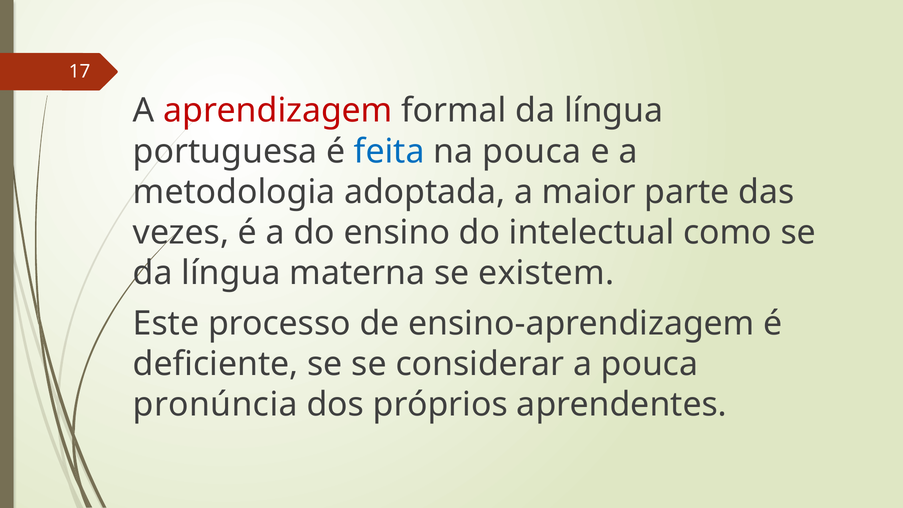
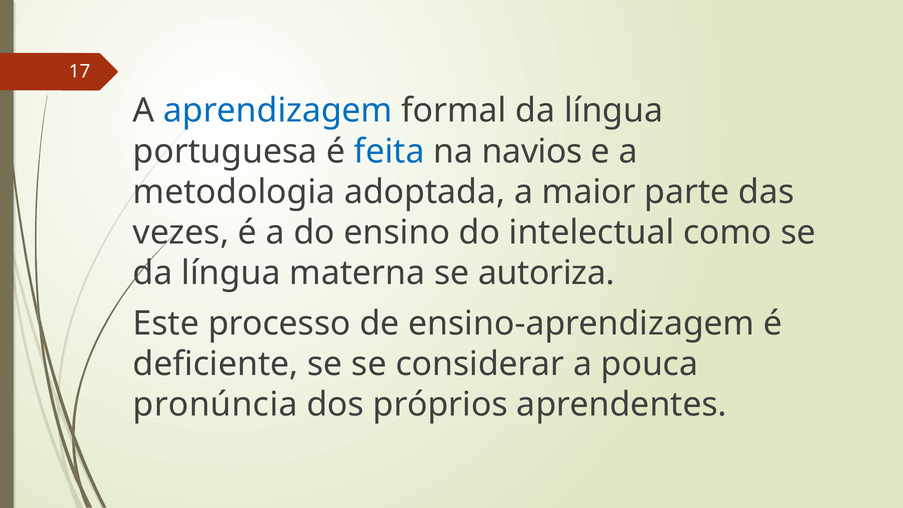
aprendizagem colour: red -> blue
na pouca: pouca -> navios
existem: existem -> autoriza
